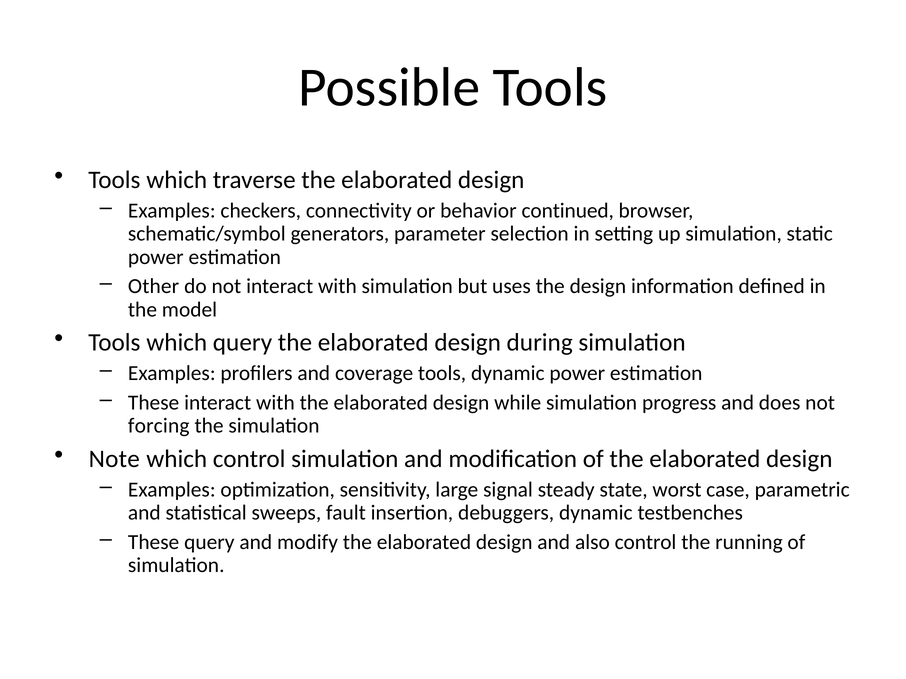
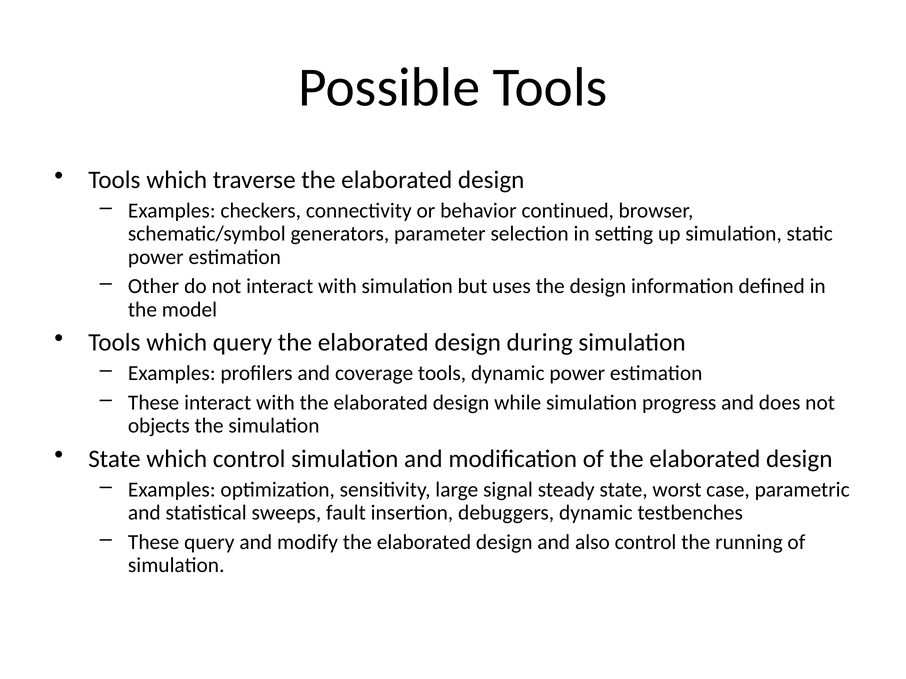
forcing: forcing -> objects
Note at (114, 459): Note -> State
